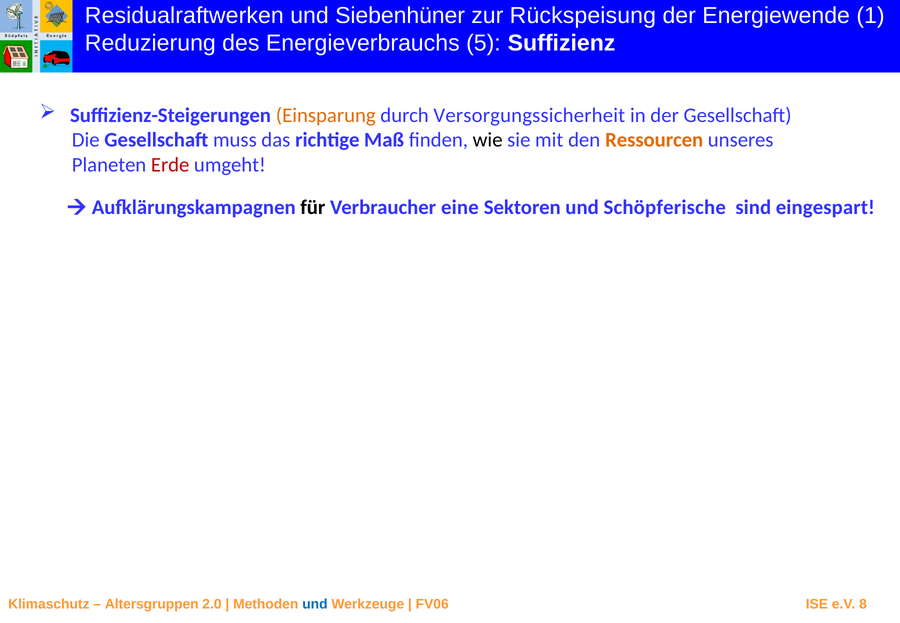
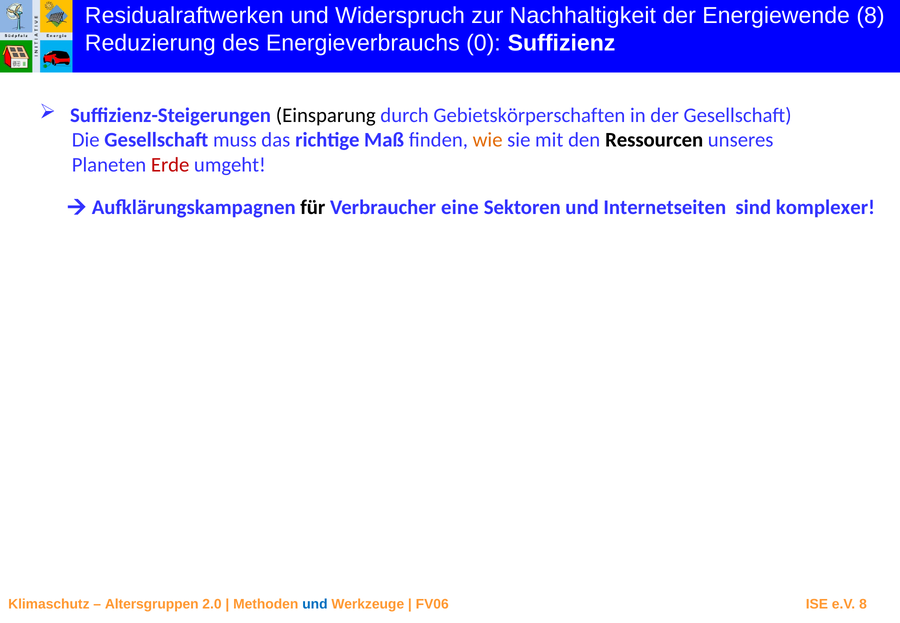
Siebenhüner: Siebenhüner -> Widerspruch
Rückspeisung: Rückspeisung -> Nachhaltigkeit
Energiewende 1: 1 -> 8
5: 5 -> 0
Einsparung colour: orange -> black
Versorgungssicherheit: Versorgungssicherheit -> Gebietskörperschaften
wie colour: black -> orange
Ressourcen colour: orange -> black
Schöpferische: Schöpferische -> Internetseiten
eingespart: eingespart -> komplexer
